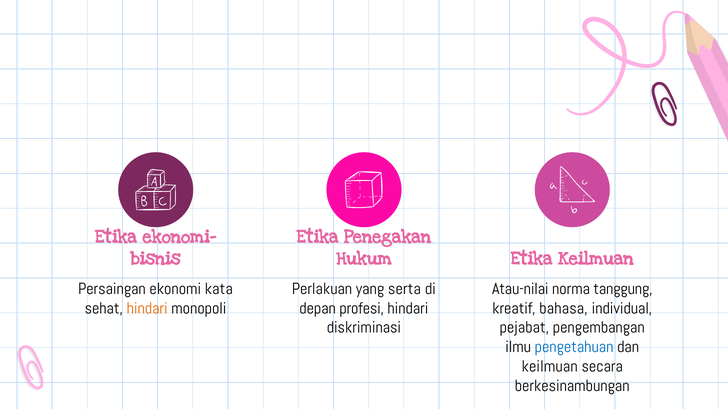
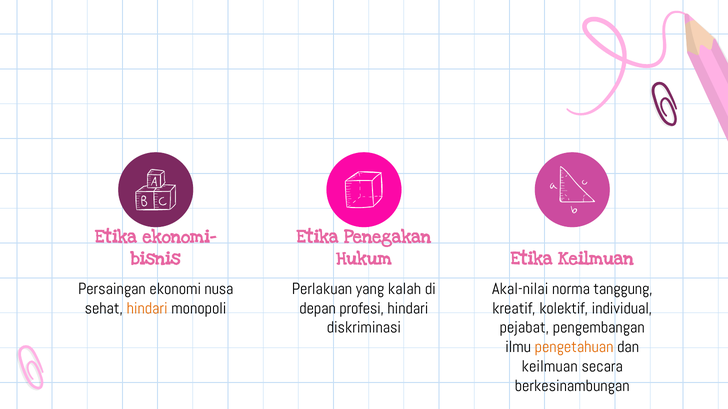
kata: kata -> nusa
serta: serta -> kalah
Atau-nilai: Atau-nilai -> Akal-nilai
bahasa: bahasa -> kolektif
pengetahuan colour: blue -> orange
